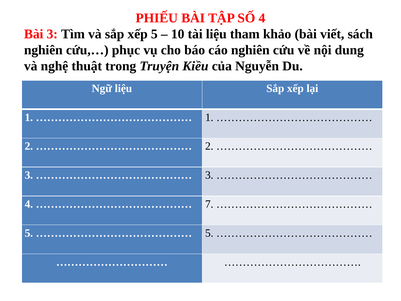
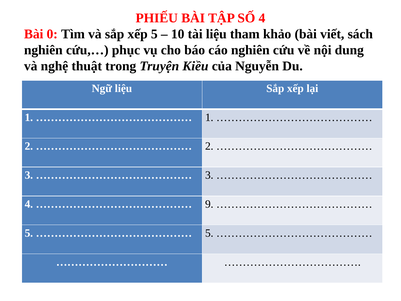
Bài 3: 3 -> 0
7: 7 -> 9
